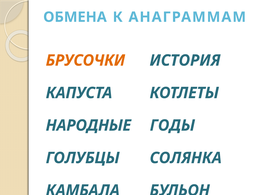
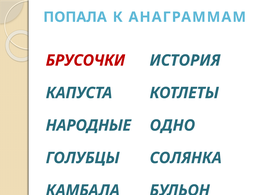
ОБМЕНА: ОБМЕНА -> ПОПАЛА
БРУСОЧКИ colour: orange -> red
ГОДЫ: ГОДЫ -> ОДНО
